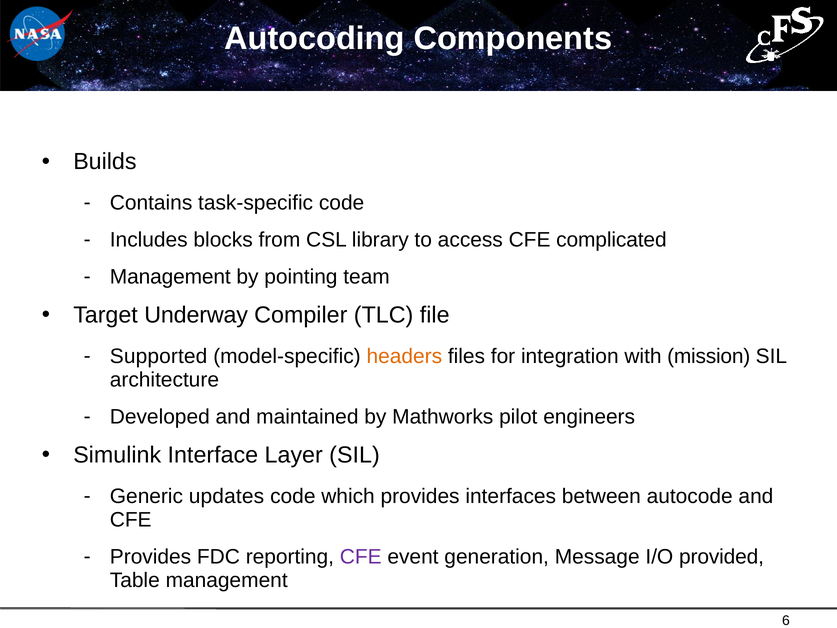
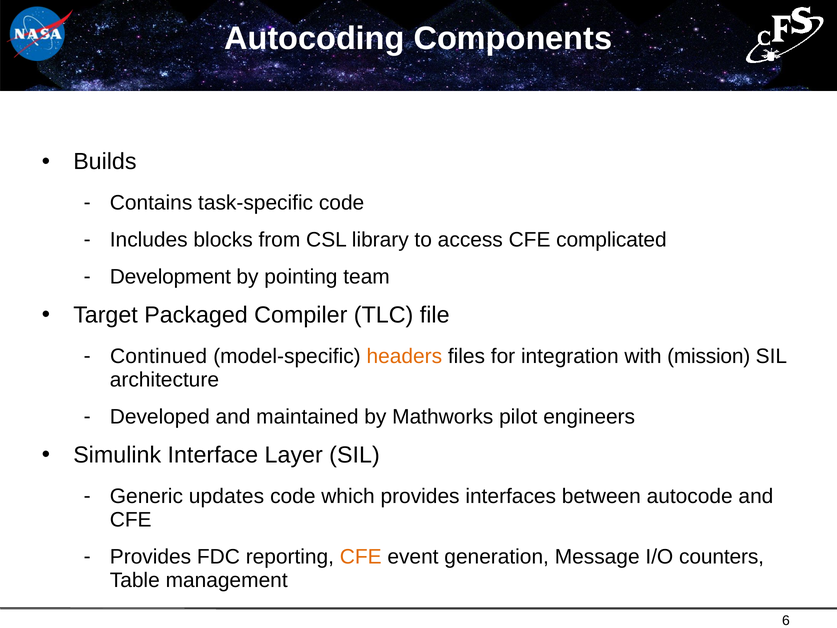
Management at (170, 277): Management -> Development
Underway: Underway -> Packaged
Supported: Supported -> Continued
CFE at (361, 557) colour: purple -> orange
provided: provided -> counters
